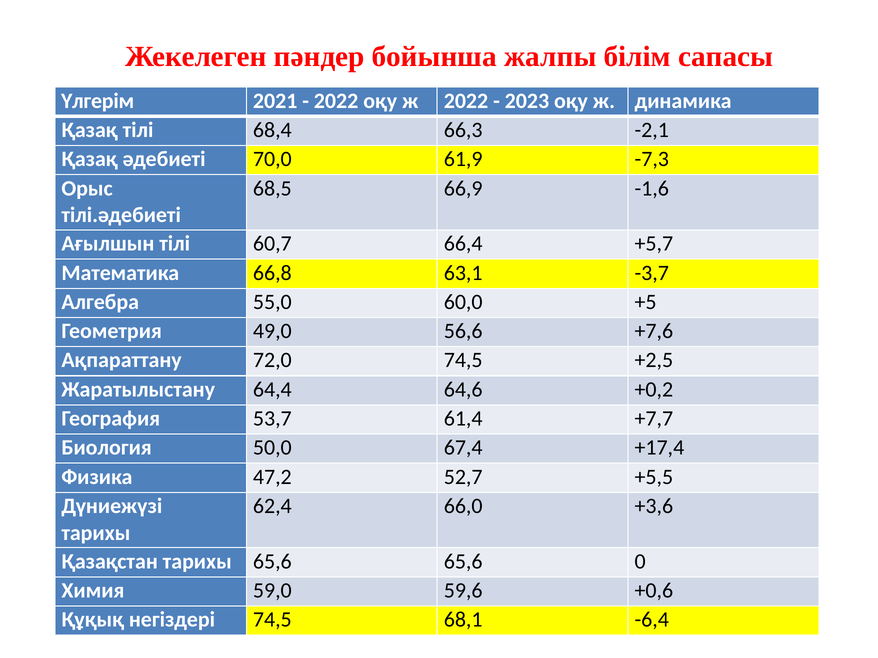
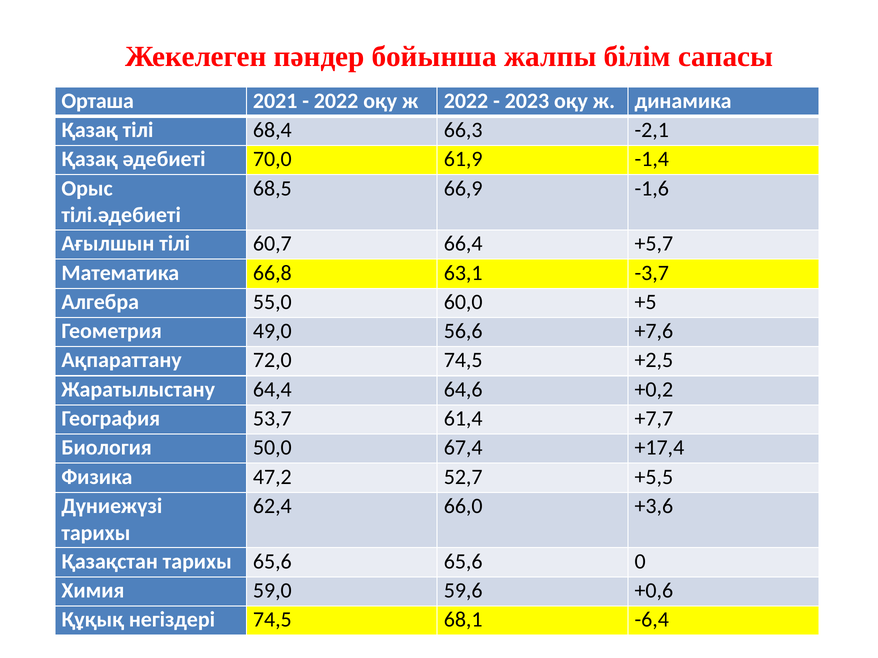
Үлгерім: Үлгерім -> Орташа
-7,3: -7,3 -> -1,4
